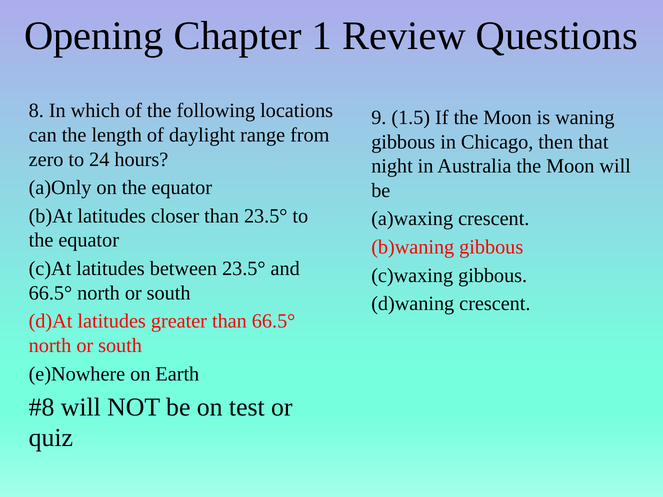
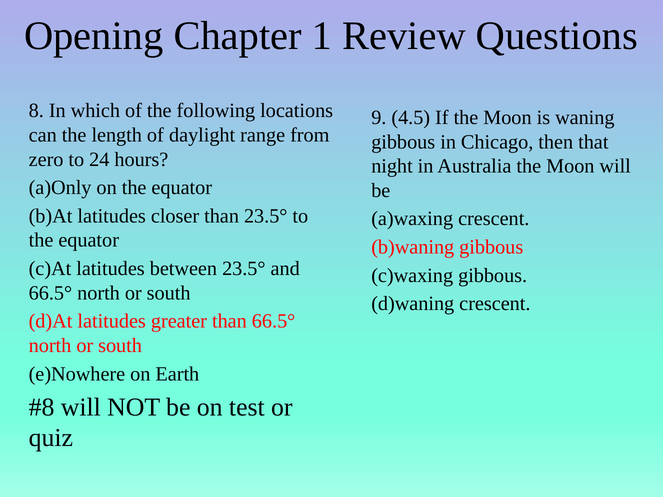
1.5: 1.5 -> 4.5
